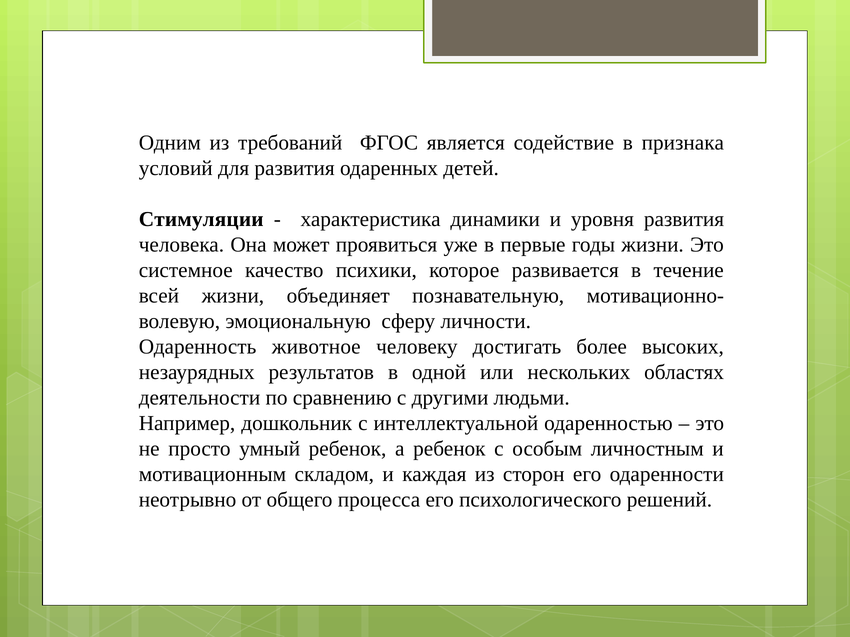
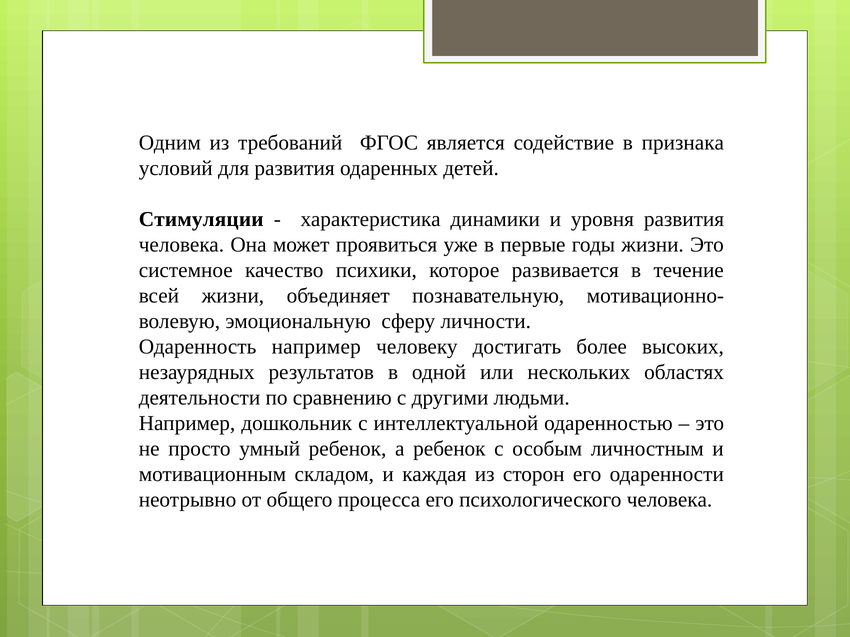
Одаренность животное: животное -> например
психологического решений: решений -> человека
